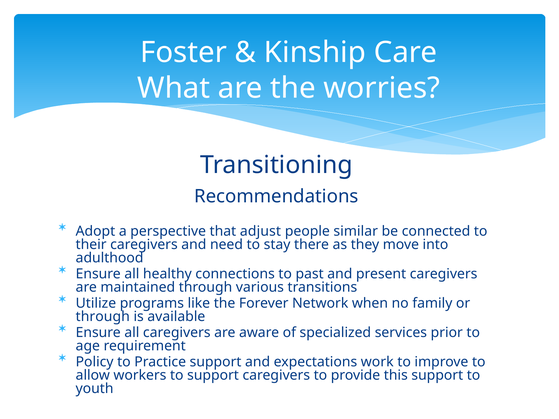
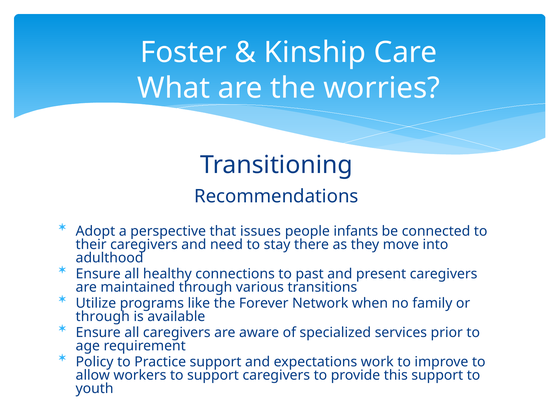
adjust: adjust -> issues
similar: similar -> infants
